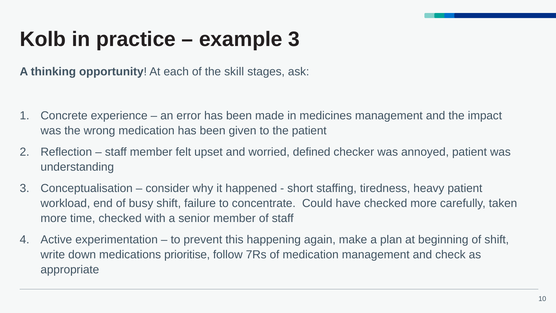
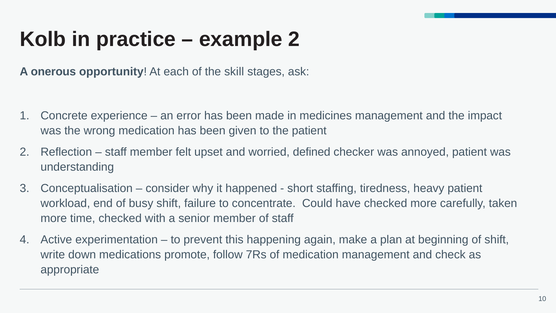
example 3: 3 -> 2
thinking: thinking -> onerous
prioritise: prioritise -> promote
